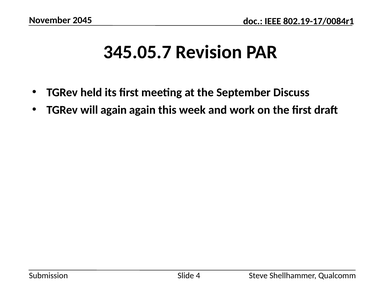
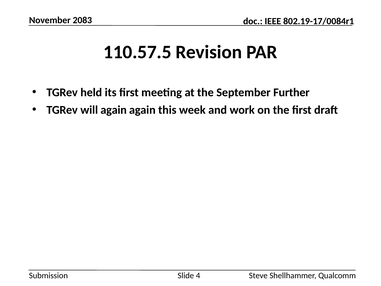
2045: 2045 -> 2083
345.05.7: 345.05.7 -> 110.57.5
Discuss: Discuss -> Further
